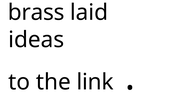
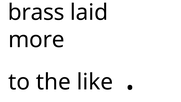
ideas: ideas -> more
link: link -> like
